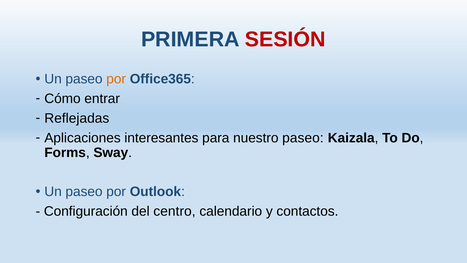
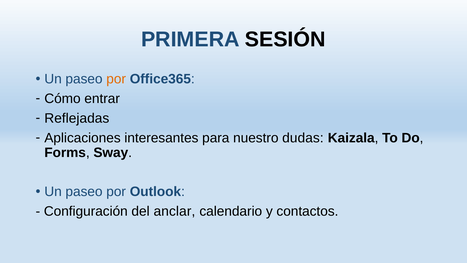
SESIÓN colour: red -> black
nuestro paseo: paseo -> dudas
centro: centro -> anclar
